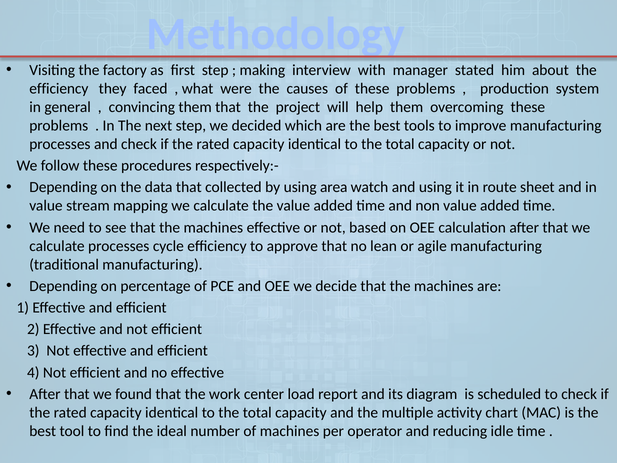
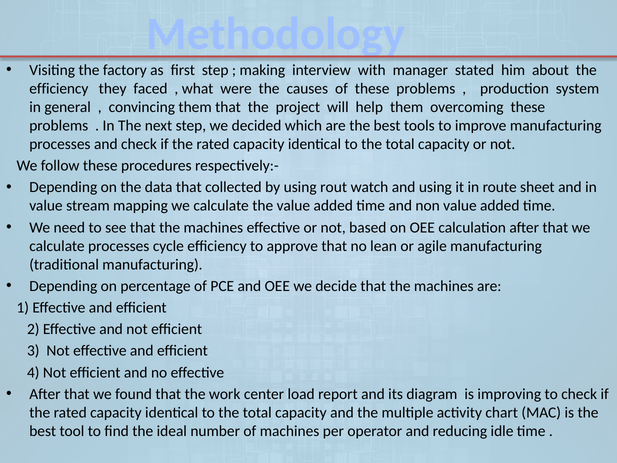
area: area -> rout
scheduled: scheduled -> improving
